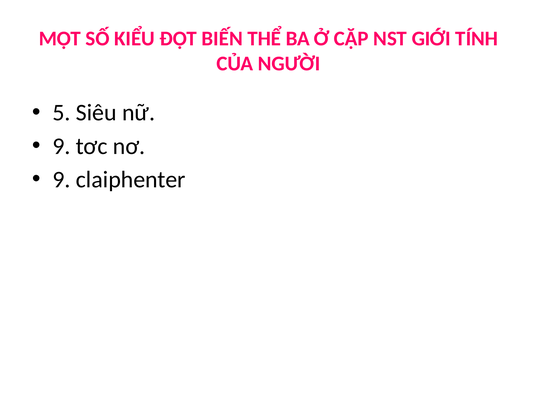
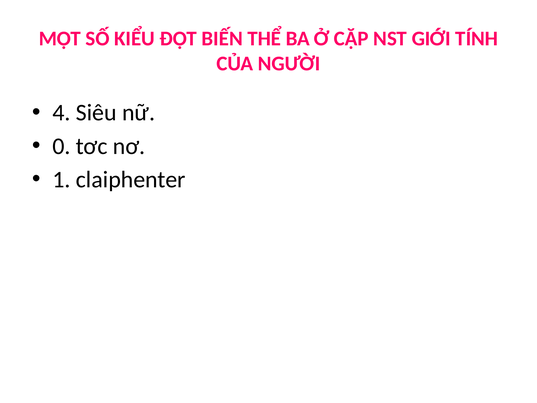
5: 5 -> 4
9 at (61, 146): 9 -> 0
9 at (61, 180): 9 -> 1
